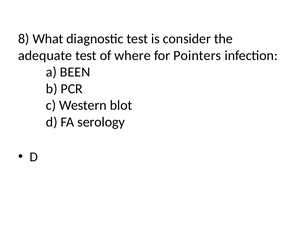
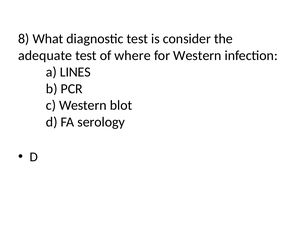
for Pointers: Pointers -> Western
BEEN: BEEN -> LINES
